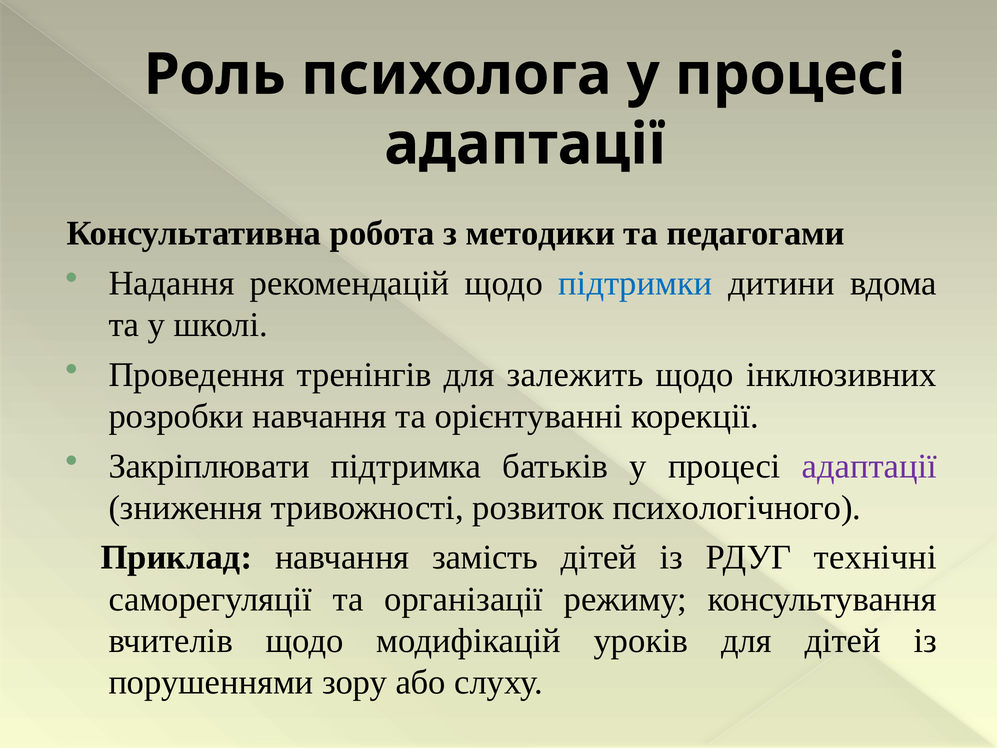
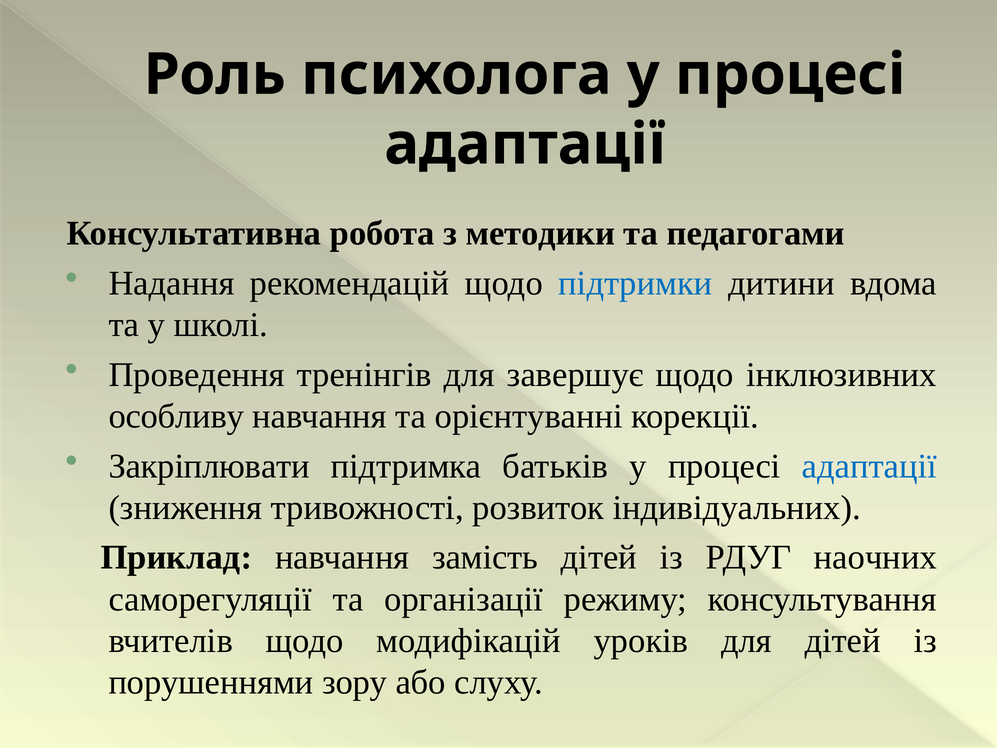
залежить: залежить -> завершує
розробки: розробки -> особливу
адаптації at (869, 466) colour: purple -> blue
психологічного: психологічного -> індивідуальних
технічні: технічні -> наочних
